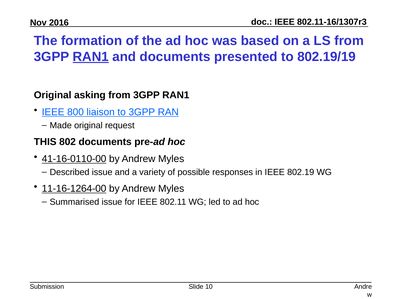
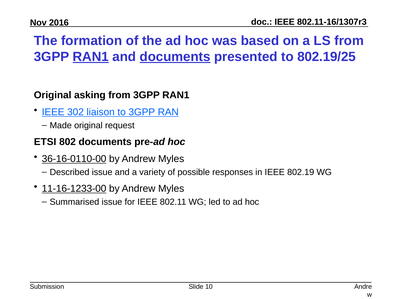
documents at (175, 57) underline: none -> present
802.19/19: 802.19/19 -> 802.19/25
800: 800 -> 302
THIS: THIS -> ETSI
41-16-0110-00: 41-16-0110-00 -> 36-16-0110-00
11-16-1264-00: 11-16-1264-00 -> 11-16-1233-00
